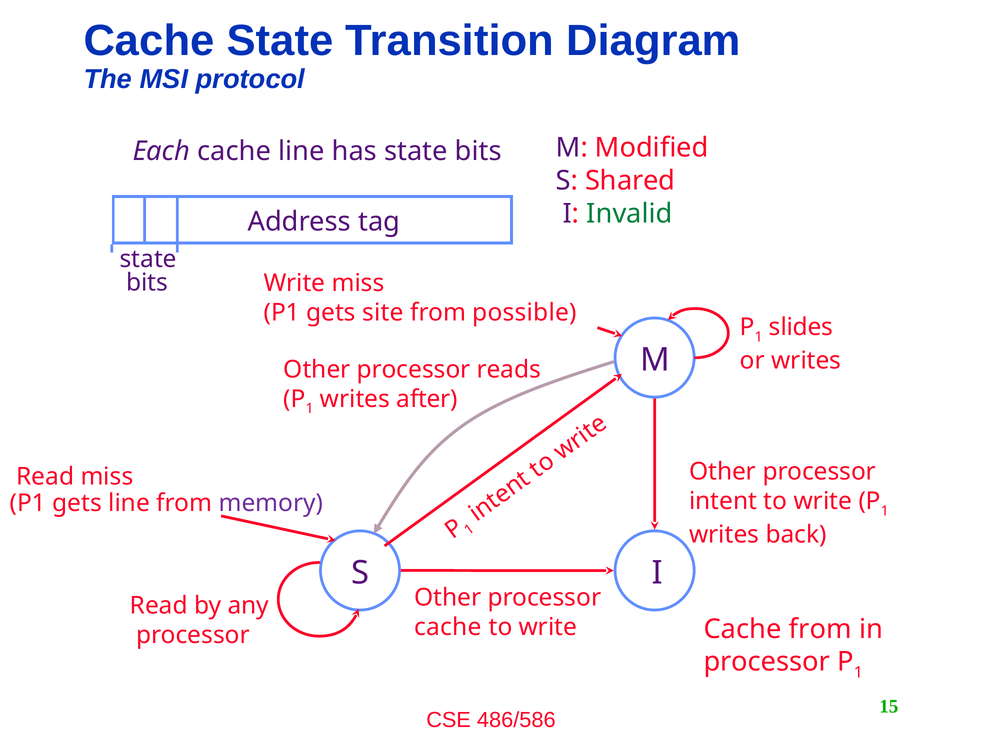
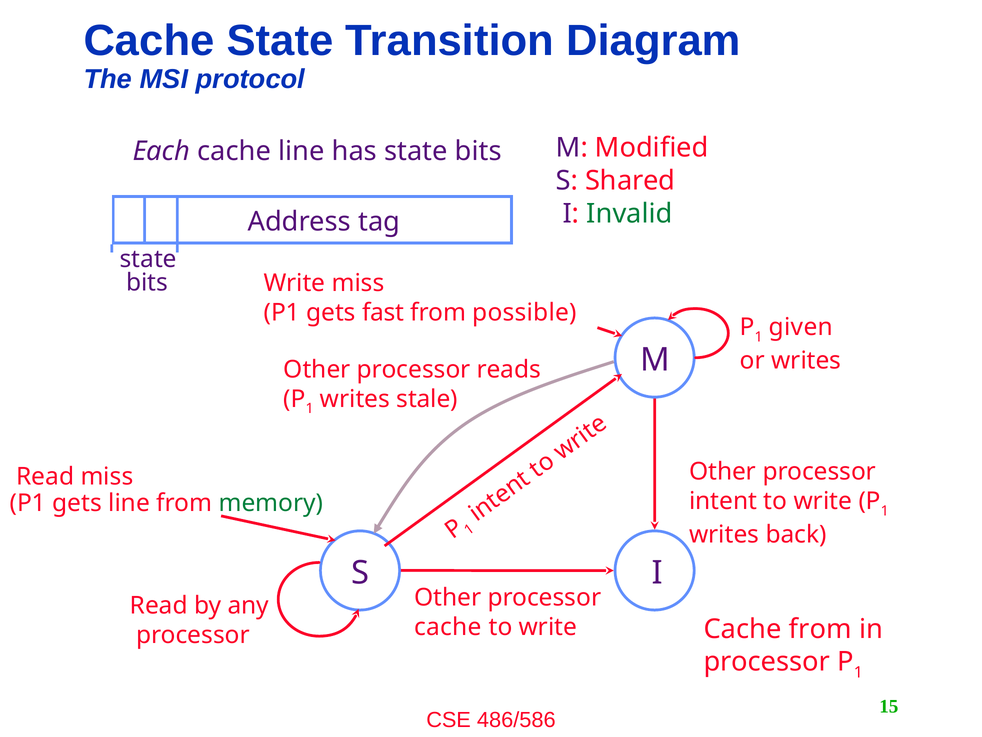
site: site -> fast
slides: slides -> given
after: after -> stale
memory colour: purple -> green
